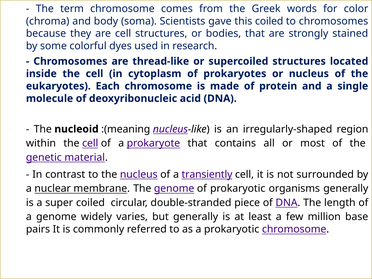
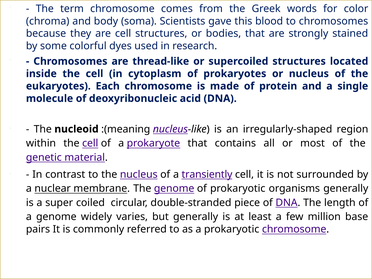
this coiled: coiled -> blood
